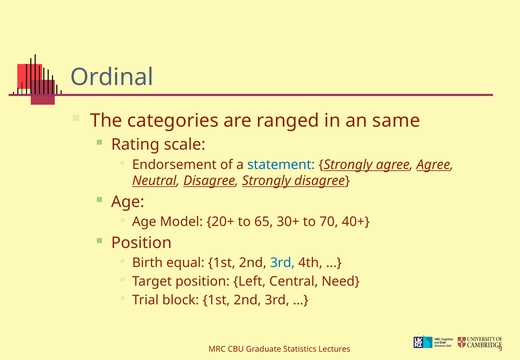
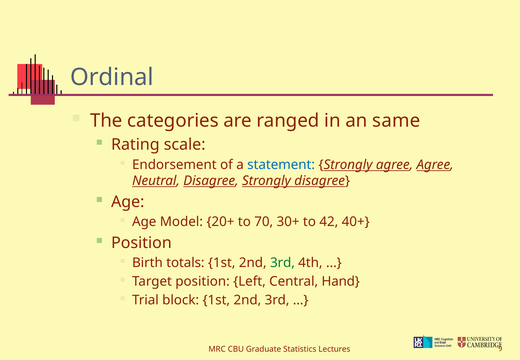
65: 65 -> 70
70: 70 -> 42
equal: equal -> totals
3rd at (282, 263) colour: blue -> green
Need: Need -> Hand
